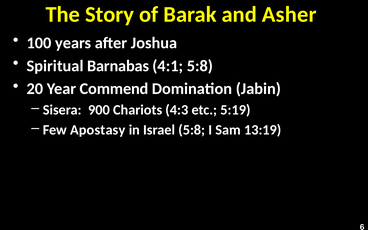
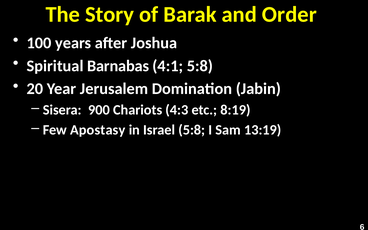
Asher: Asher -> Order
Commend: Commend -> Jerusalem
5:19: 5:19 -> 8:19
